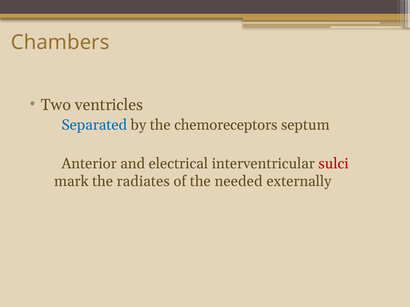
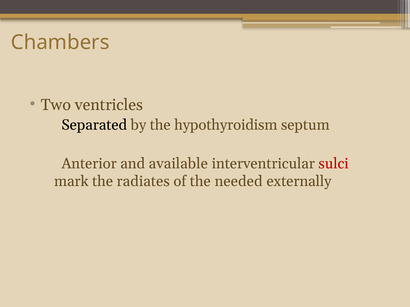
Separated colour: blue -> black
chemoreceptors: chemoreceptors -> hypothyroidism
electrical: electrical -> available
